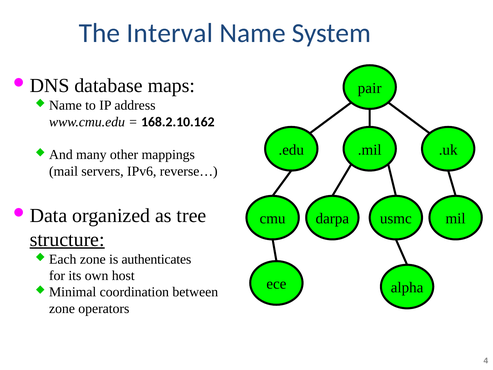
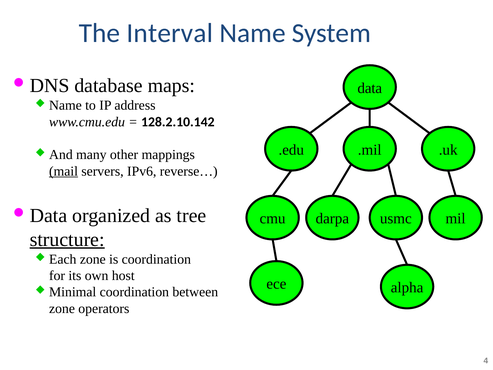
pair: pair -> data
168.2.10.162: 168.2.10.162 -> 128.2.10.142
mail underline: none -> present
is authenticates: authenticates -> coordination
